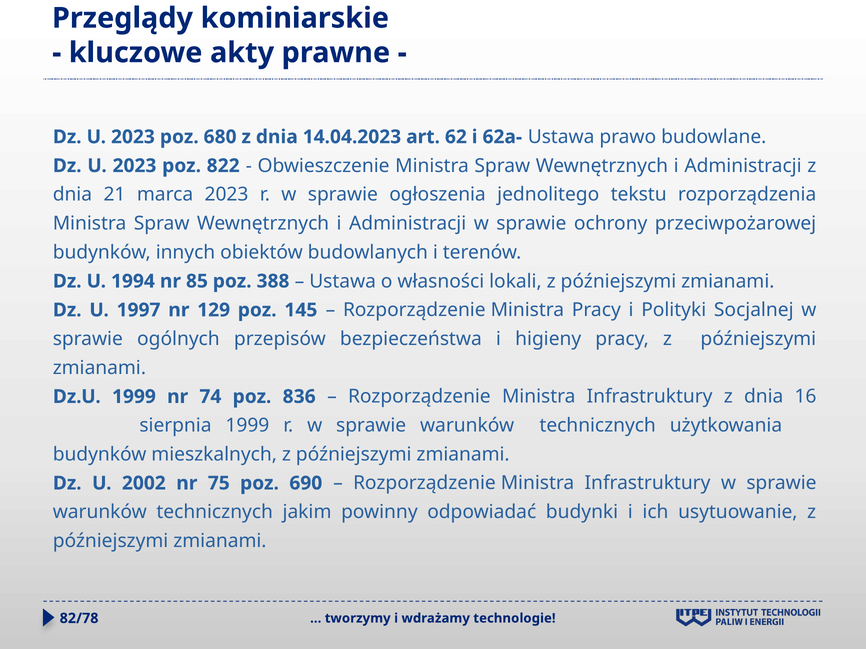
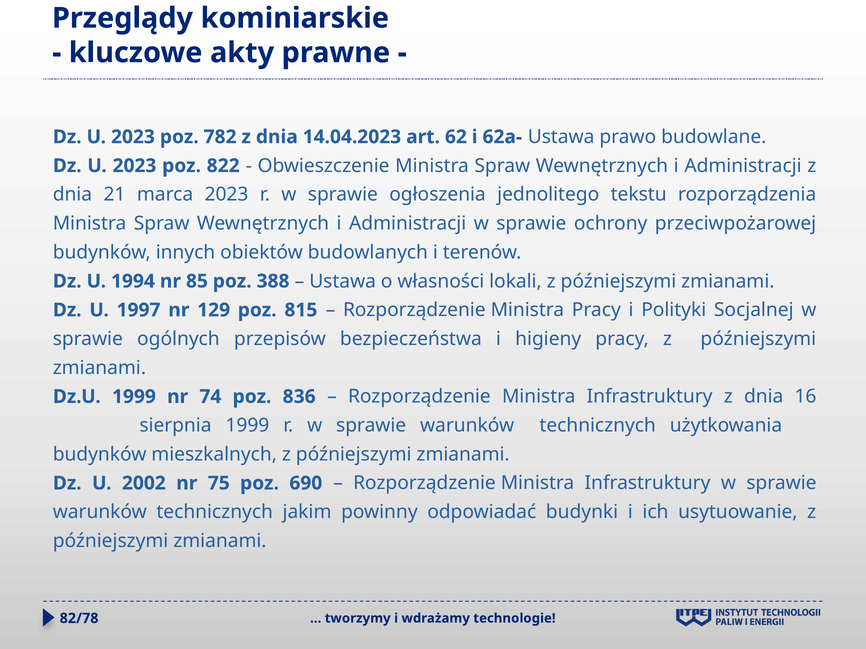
680: 680 -> 782
145: 145 -> 815
